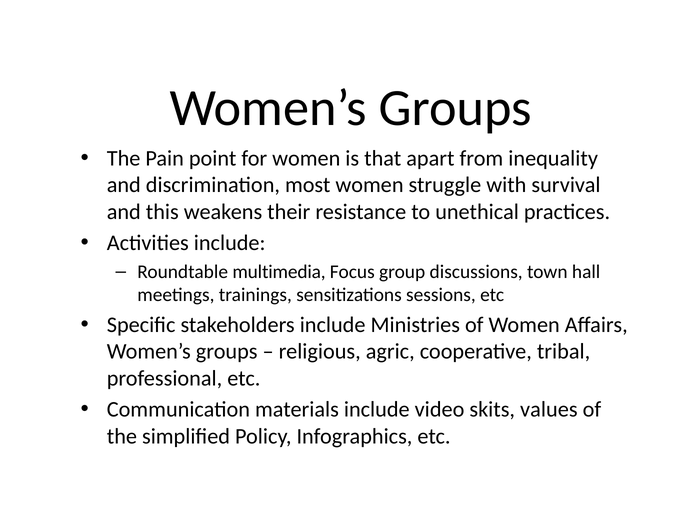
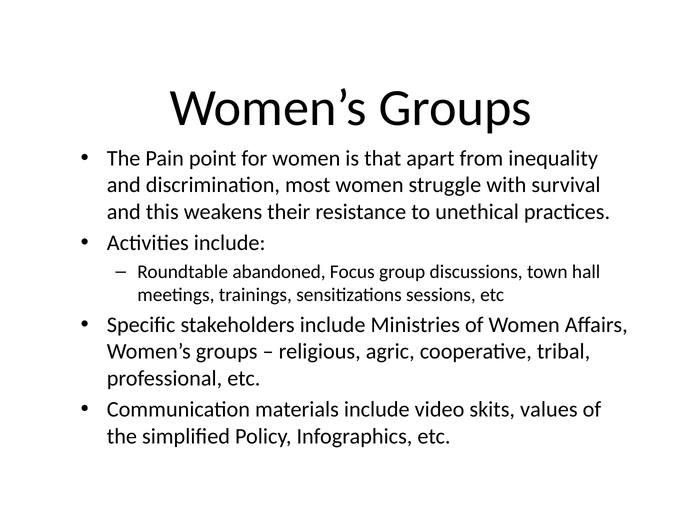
multimedia: multimedia -> abandoned
